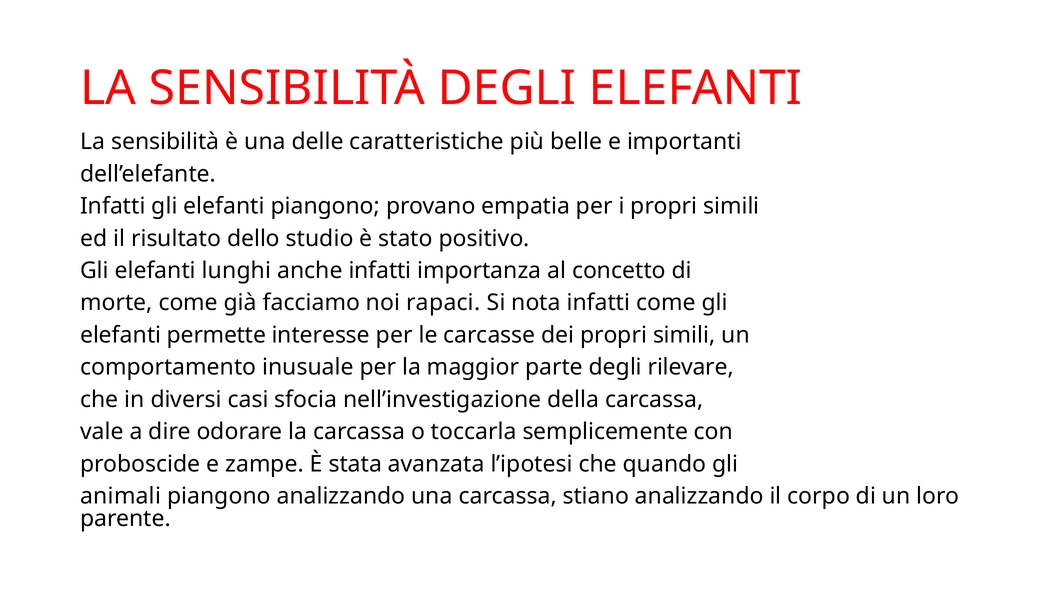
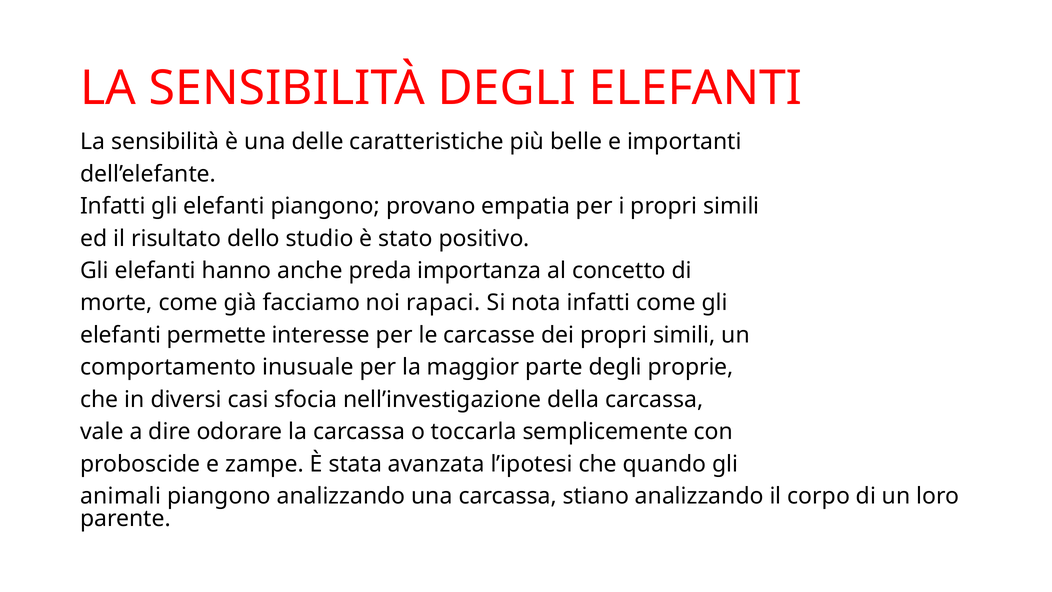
lunghi: lunghi -> hanno
anche infatti: infatti -> preda
rilevare: rilevare -> proprie
